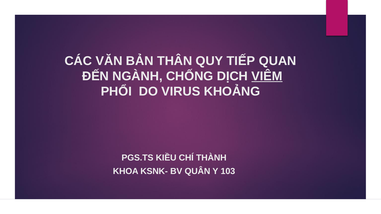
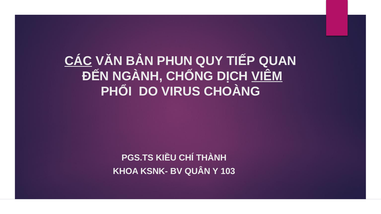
CÁC underline: none -> present
THÂN: THÂN -> PHUN
KHOẢNG: KHOẢNG -> CHOÀNG
